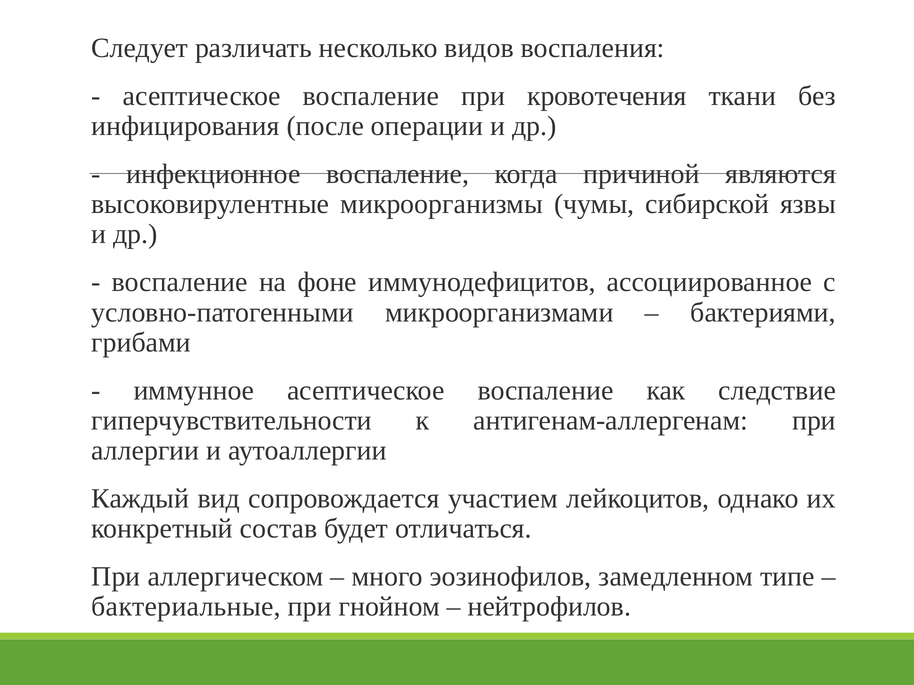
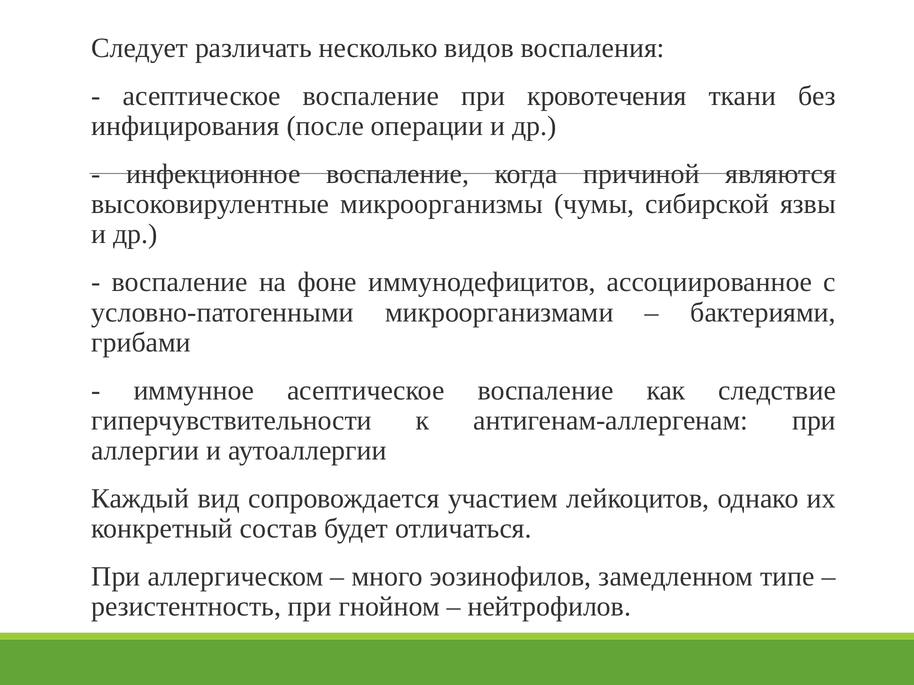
бактериальные: бактериальные -> резистентность
